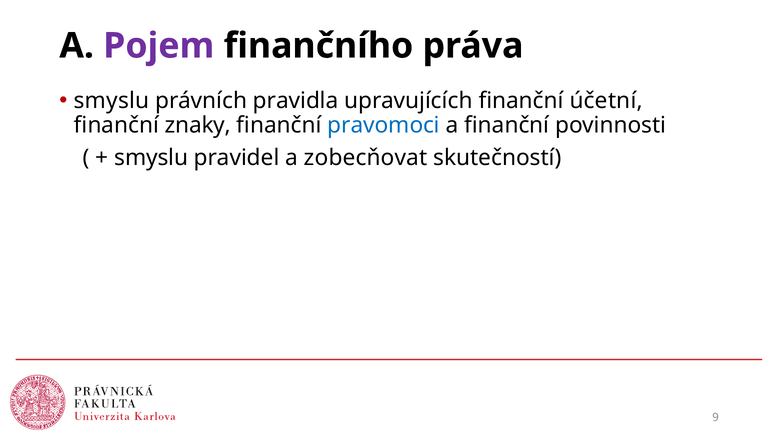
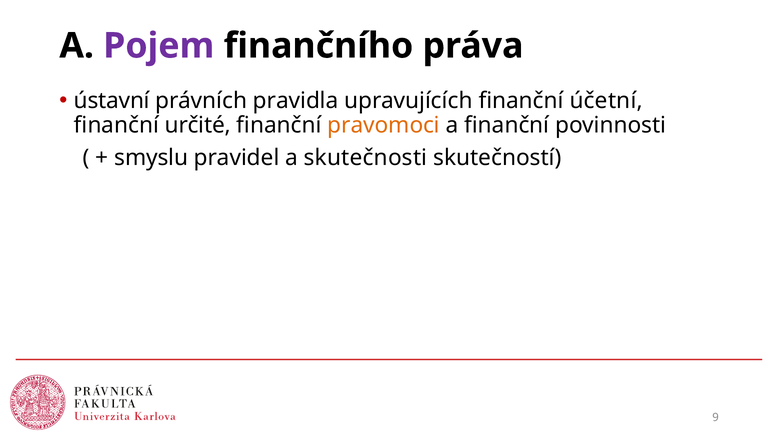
smyslu at (112, 101): smyslu -> ústavní
znaky: znaky -> určité
pravomoci colour: blue -> orange
zobecňovat: zobecňovat -> skutečnosti
